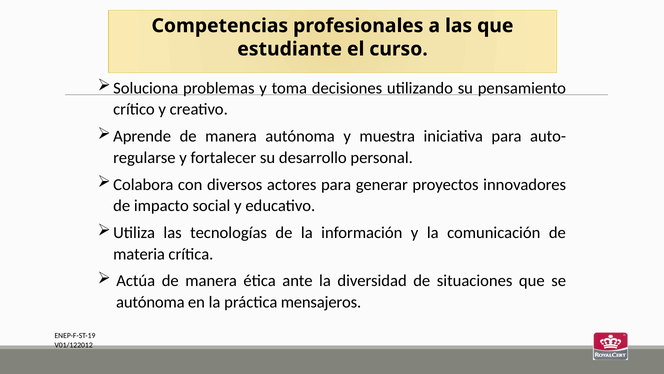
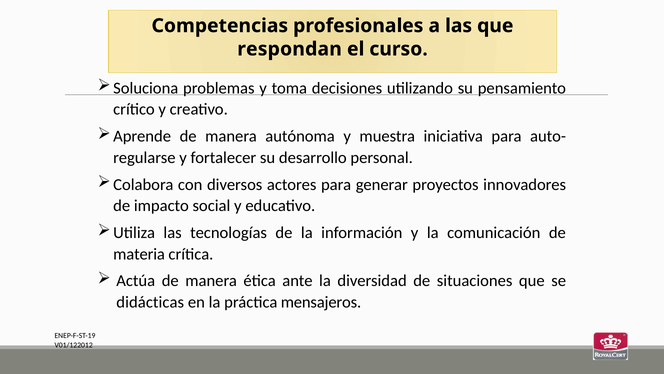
estudiante: estudiante -> respondan
autónoma at (150, 302): autónoma -> didácticas
